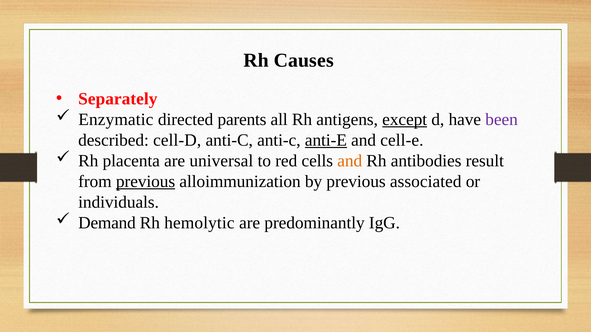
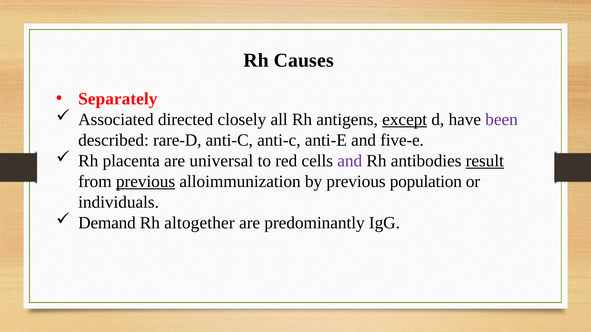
Enzymatic: Enzymatic -> Associated
parents: parents -> closely
cell-D: cell-D -> rare-D
anti-E underline: present -> none
cell-e: cell-e -> five-e
and at (350, 161) colour: orange -> purple
result underline: none -> present
associated: associated -> population
hemolytic: hemolytic -> altogether
